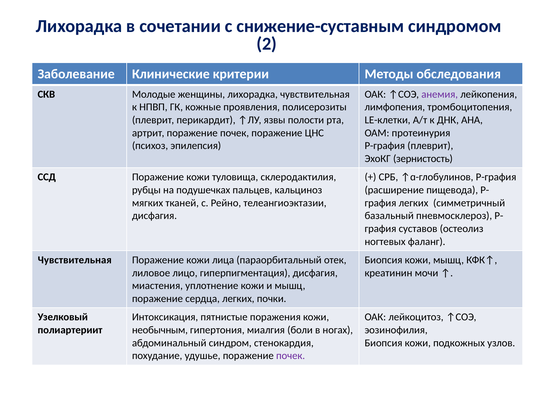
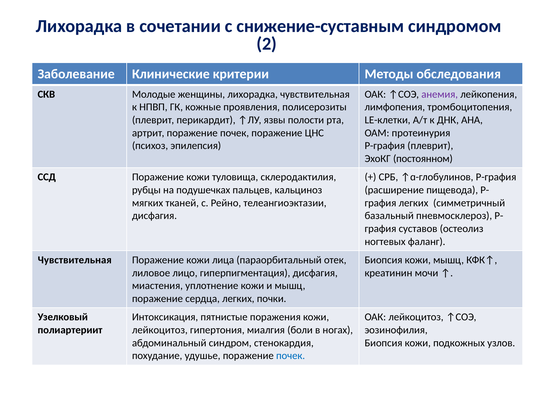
зернистость: зернистость -> постоянном
необычным at (160, 330): необычным -> лейкоцитоз
почек at (291, 356) colour: purple -> blue
